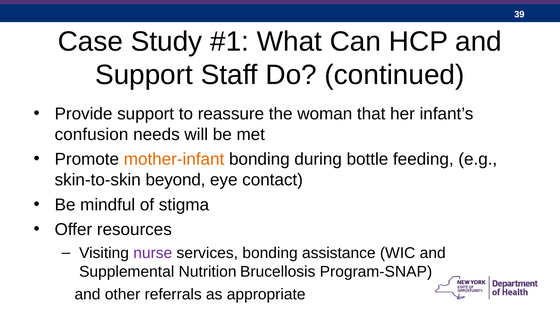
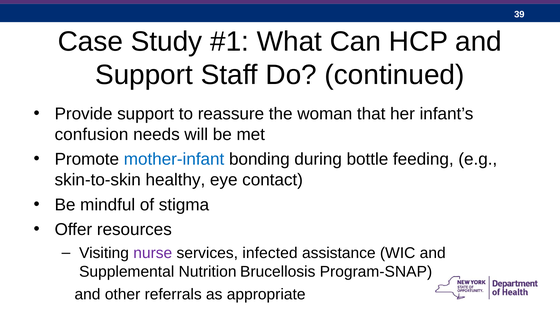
mother-infant colour: orange -> blue
beyond: beyond -> healthy
services bonding: bonding -> infected
